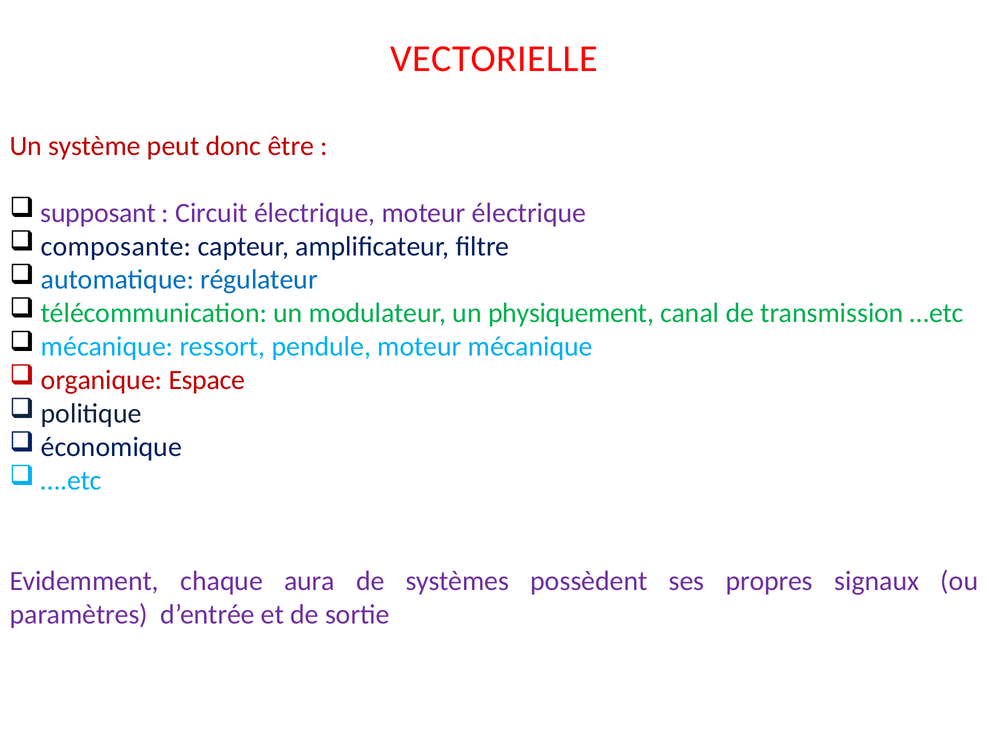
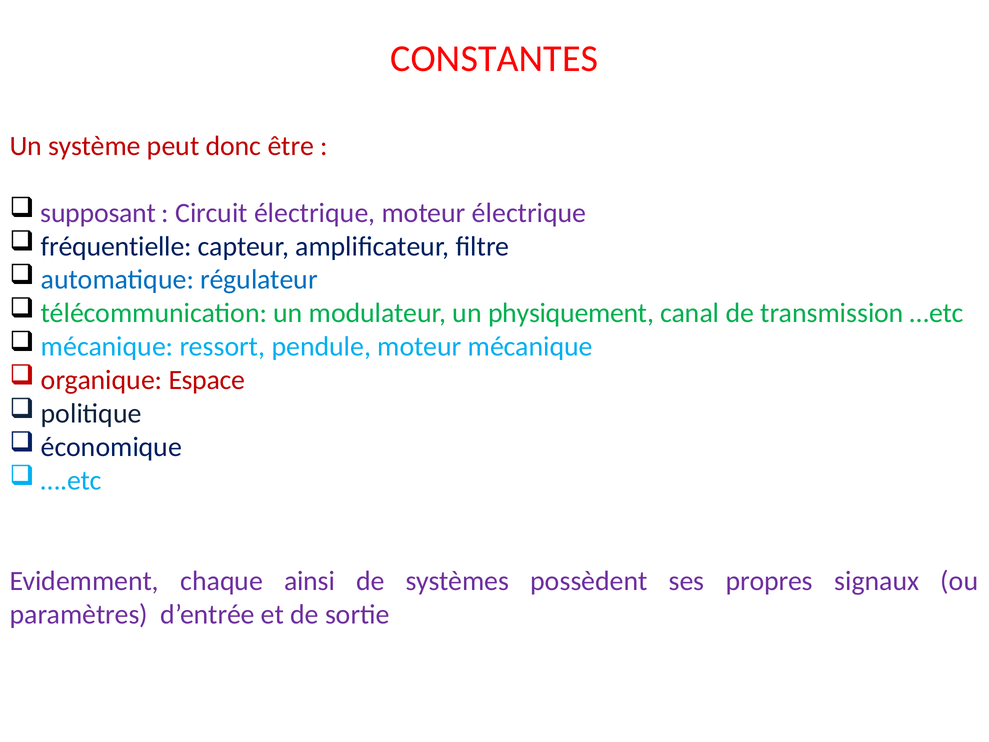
VECTORIELLE: VECTORIELLE -> CONSTANTES
composante: composante -> fréquentielle
aura: aura -> ainsi
